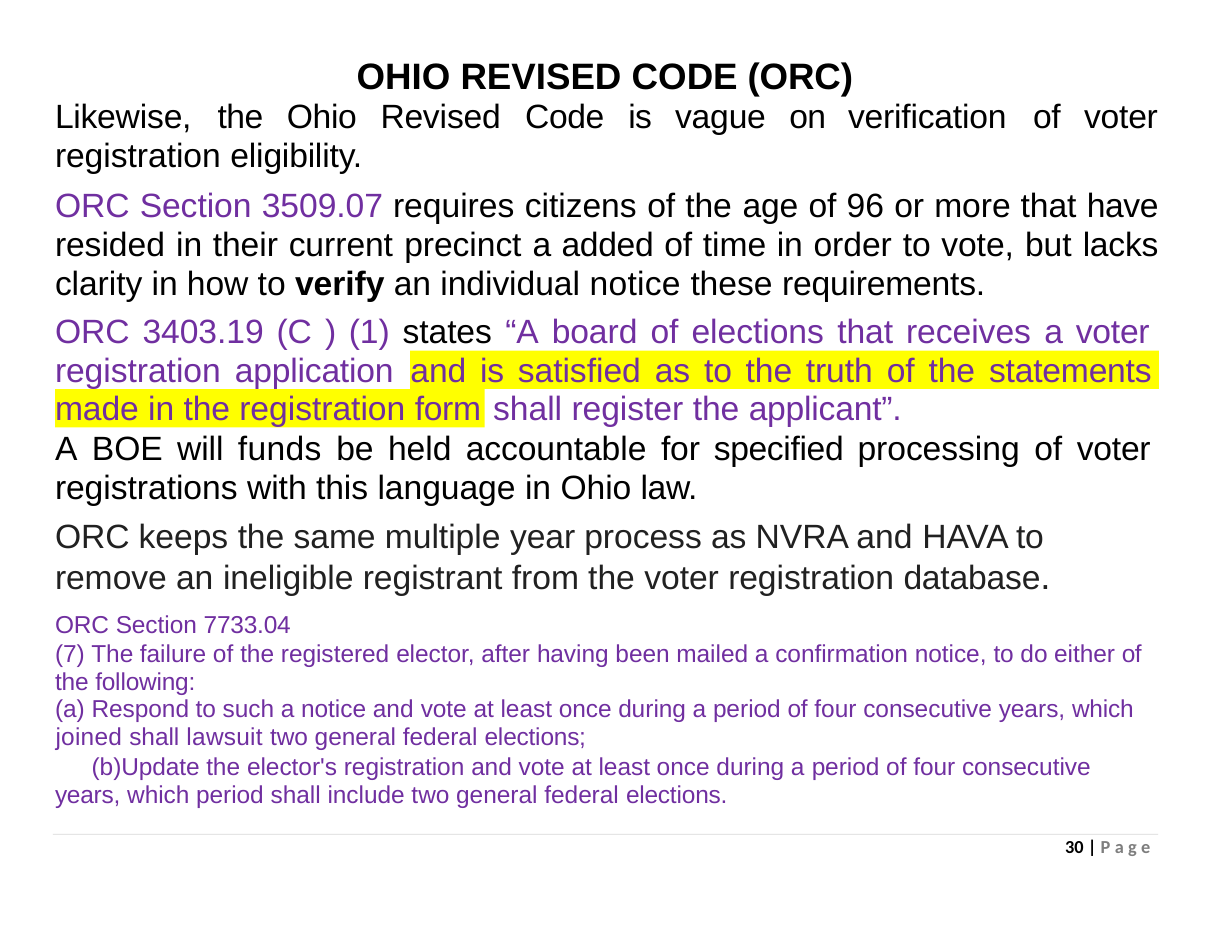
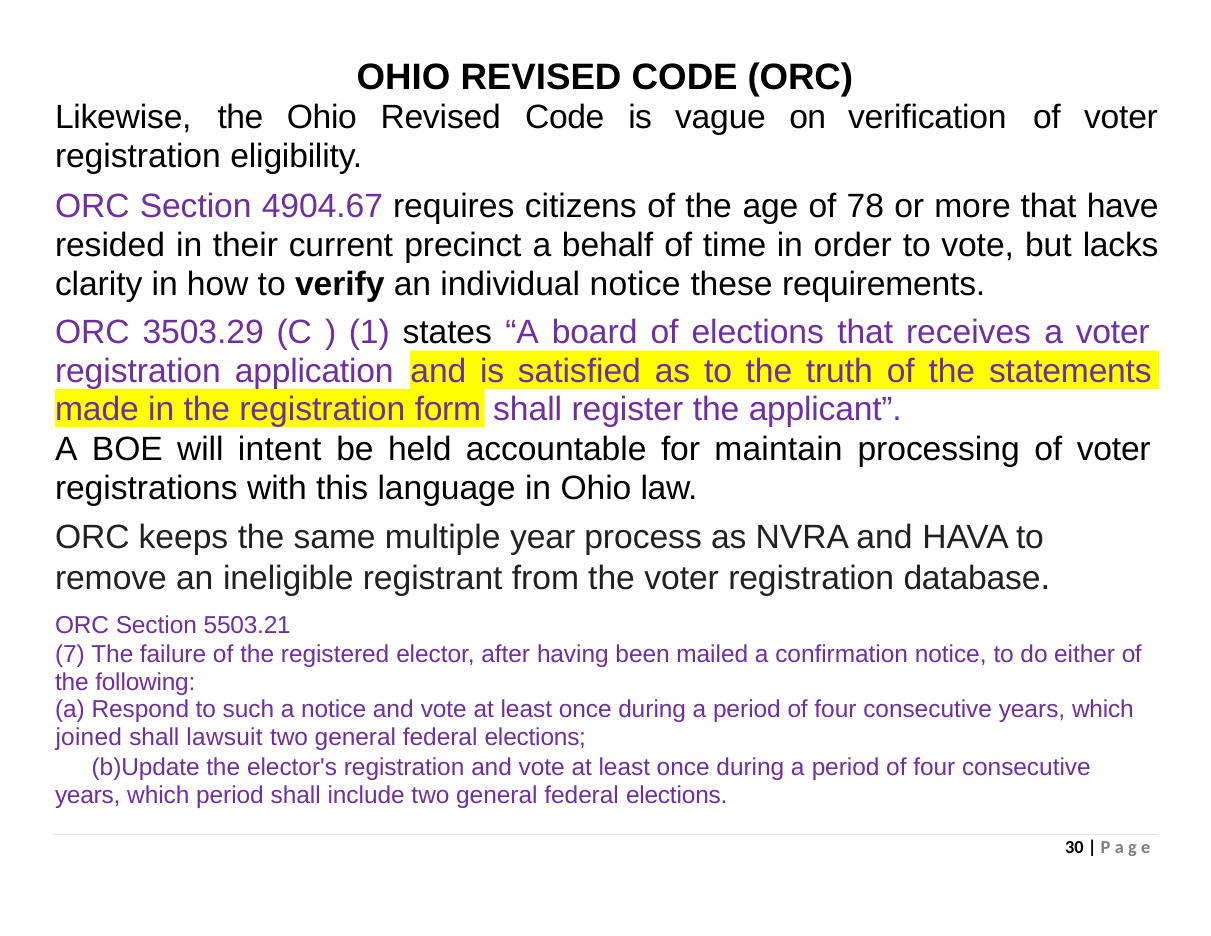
3509.07: 3509.07 -> 4904.67
96: 96 -> 78
added: added -> behalf
3403.19: 3403.19 -> 3503.29
funds: funds -> intent
specified: specified -> maintain
7733.04: 7733.04 -> 5503.21
